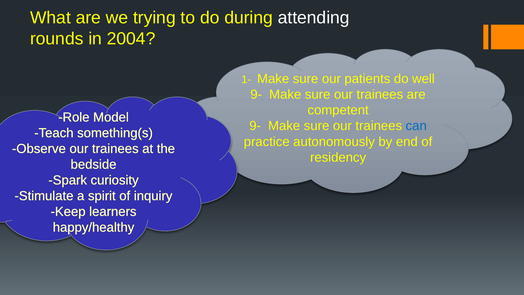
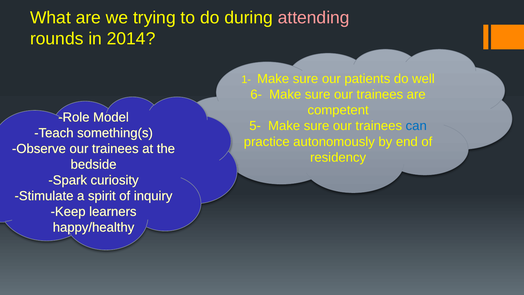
attending colour: white -> pink
2004: 2004 -> 2014
9- at (256, 94): 9- -> 6-
9- at (255, 126): 9- -> 5-
